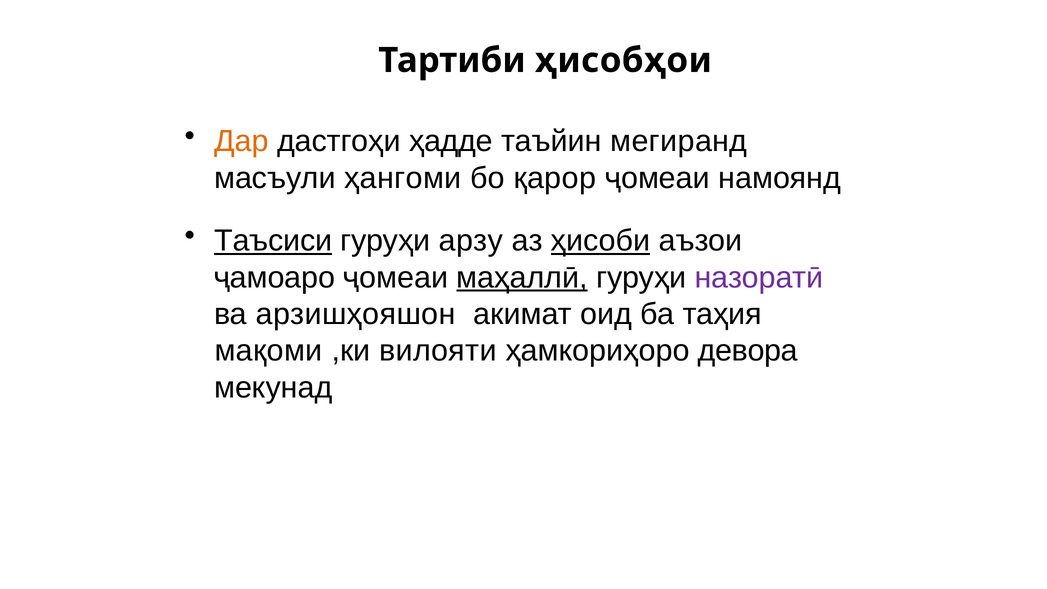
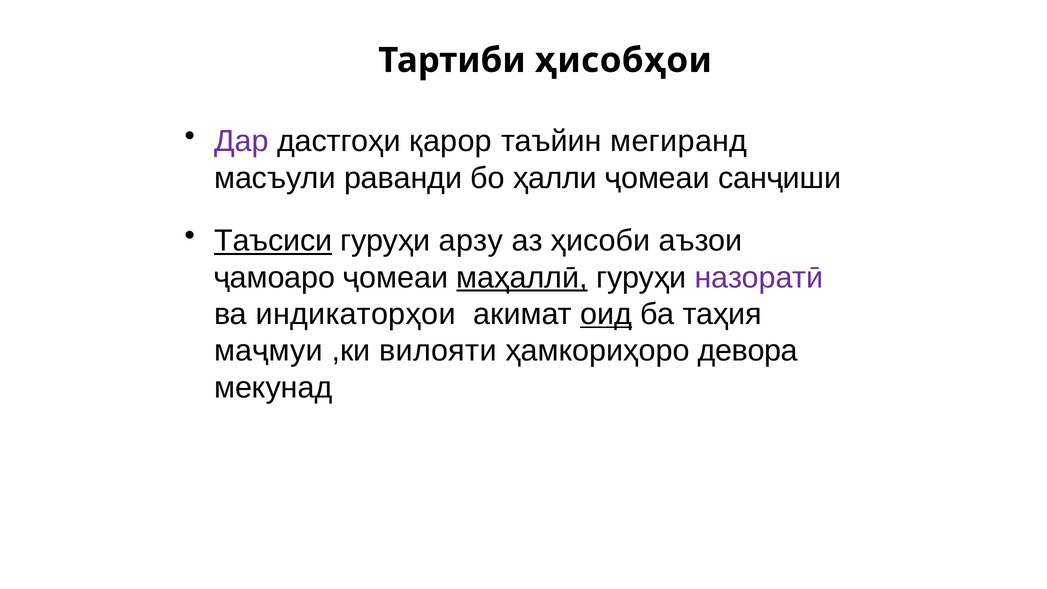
Дар colour: orange -> purple
ҳадде: ҳадде -> қарор
ҳангоми: ҳангоми -> раванди
қарор: қарор -> ҳалли
намоянд: намоянд -> санҷиши
ҳисоби underline: present -> none
арзишҳояшон: арзишҳояшон -> индикаторҳои
оид underline: none -> present
мақоми: мақоми -> маҷмуи
